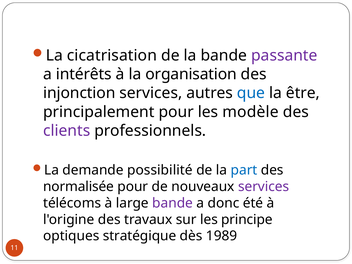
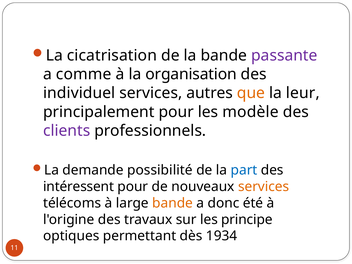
intérêts: intérêts -> comme
injonction: injonction -> individuel
que colour: blue -> orange
être: être -> leur
normalisée: normalisée -> intéressent
services at (264, 187) colour: purple -> orange
bande at (173, 203) colour: purple -> orange
stratégique: stratégique -> permettant
1989: 1989 -> 1934
